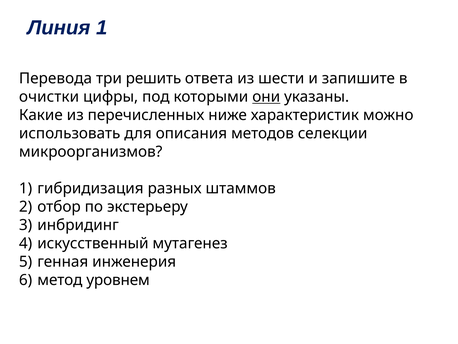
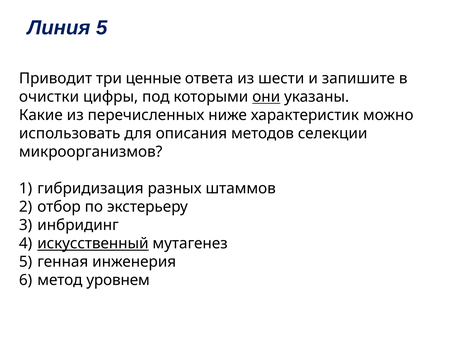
Линия 1: 1 -> 5
Перевода: Перевода -> Приводит
решить: решить -> ценные
искусственный underline: none -> present
